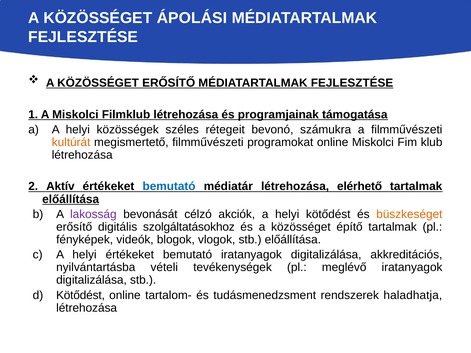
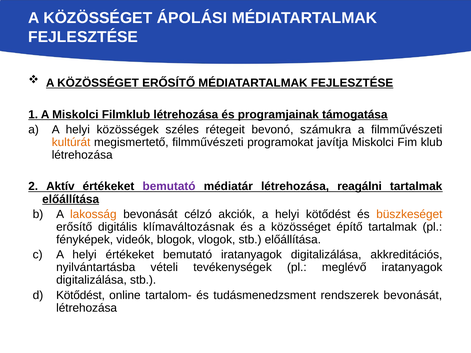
programokat online: online -> javítja
bemutató at (169, 187) colour: blue -> purple
elérhető: elérhető -> reagálni
lakosság colour: purple -> orange
szolgáltatásokhoz: szolgáltatásokhoz -> klímaváltozásnak
rendszerek haladhatja: haladhatja -> bevonását
